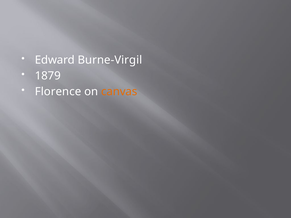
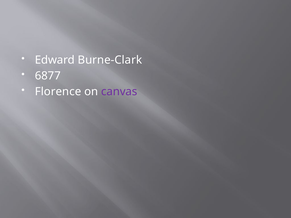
Burne-Virgil: Burne-Virgil -> Burne-Clark
1879: 1879 -> 6877
canvas colour: orange -> purple
